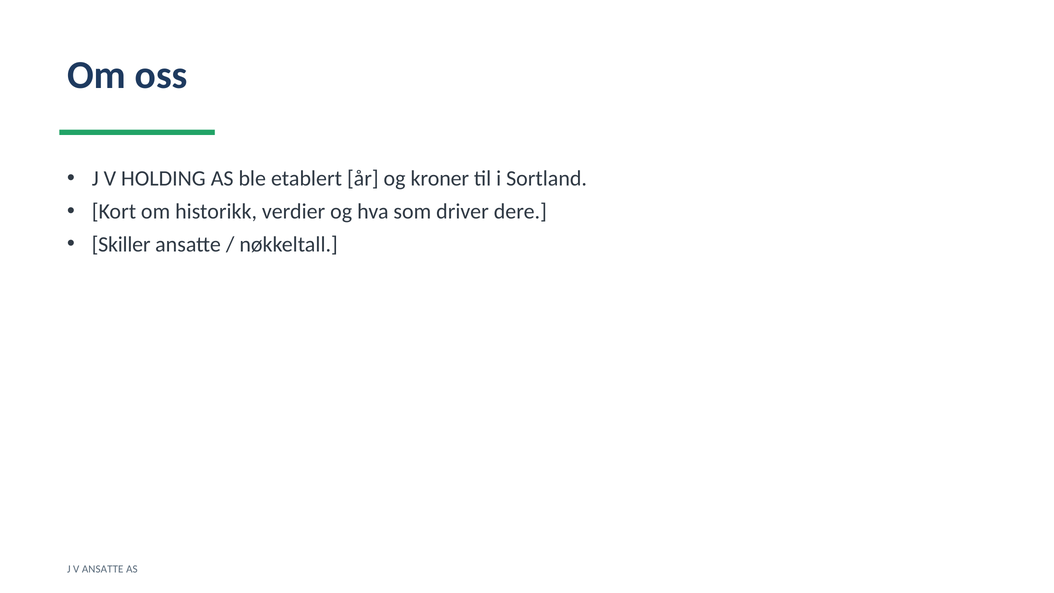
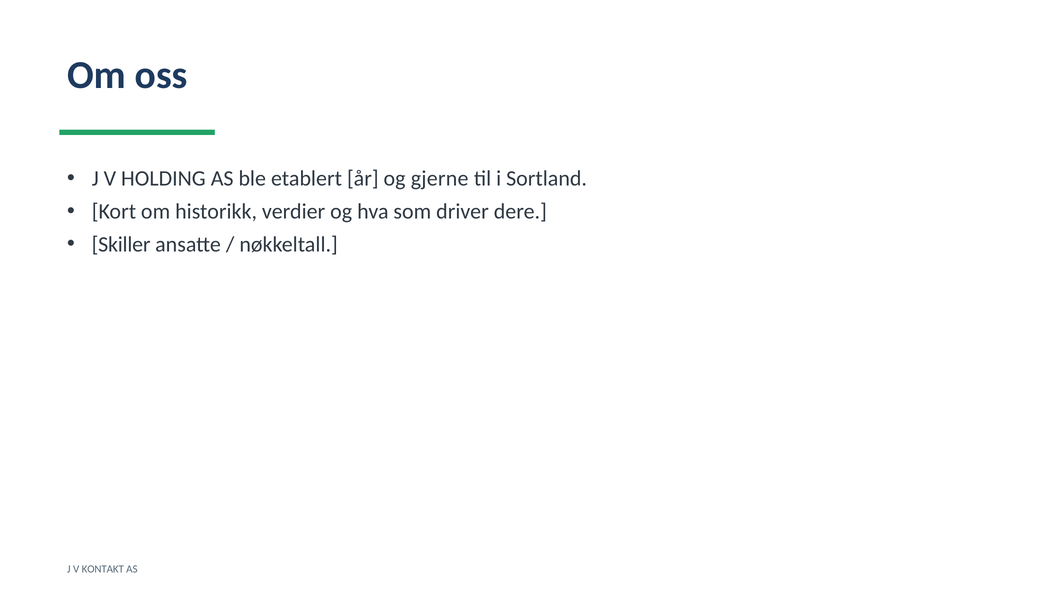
kroner: kroner -> gjerne
V ANSATTE: ANSATTE -> KONTAKT
